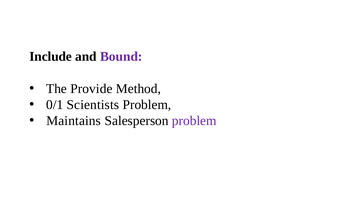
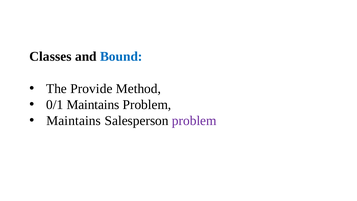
Include: Include -> Classes
Bound colour: purple -> blue
0/1 Scientists: Scientists -> Maintains
